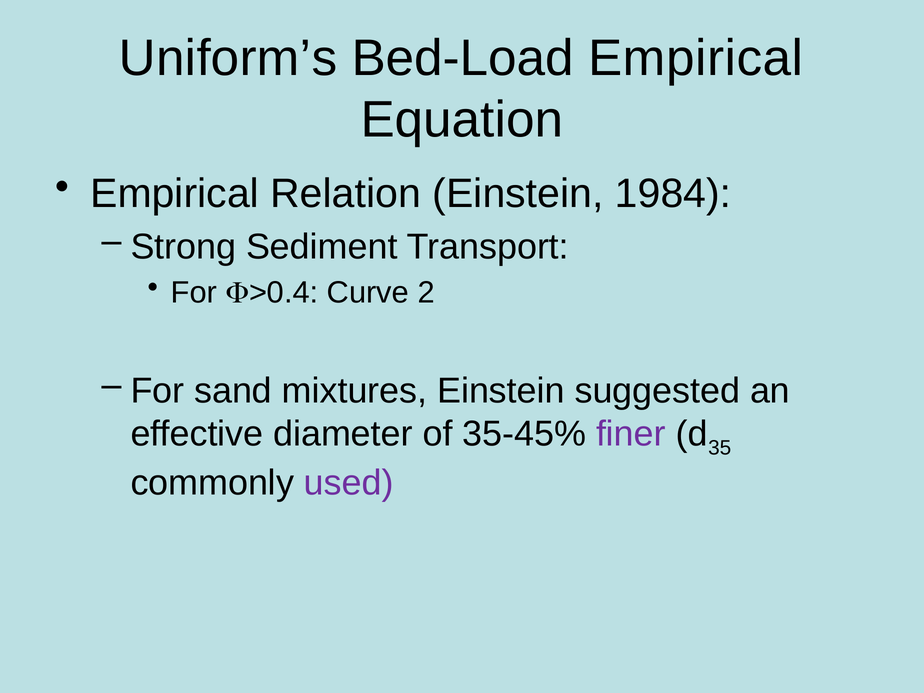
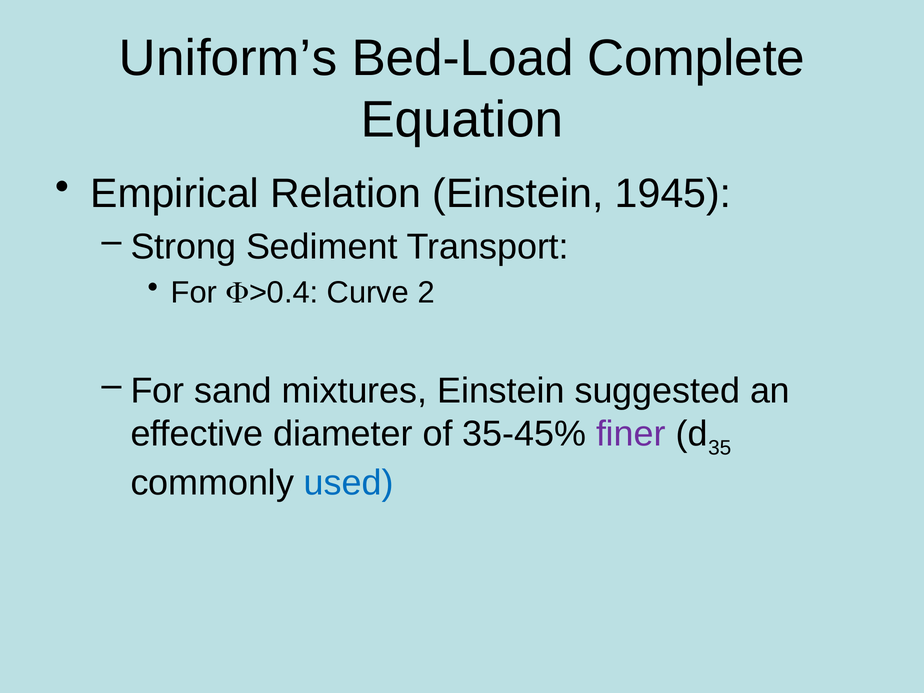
Bed-Load Empirical: Empirical -> Complete
1984: 1984 -> 1945
used colour: purple -> blue
